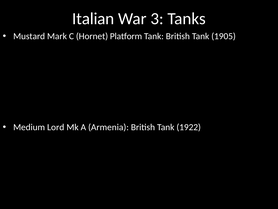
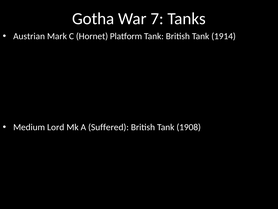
Italian: Italian -> Gotha
3: 3 -> 7
Mustard: Mustard -> Austrian
1905: 1905 -> 1914
Armenia: Armenia -> Suffered
1922: 1922 -> 1908
